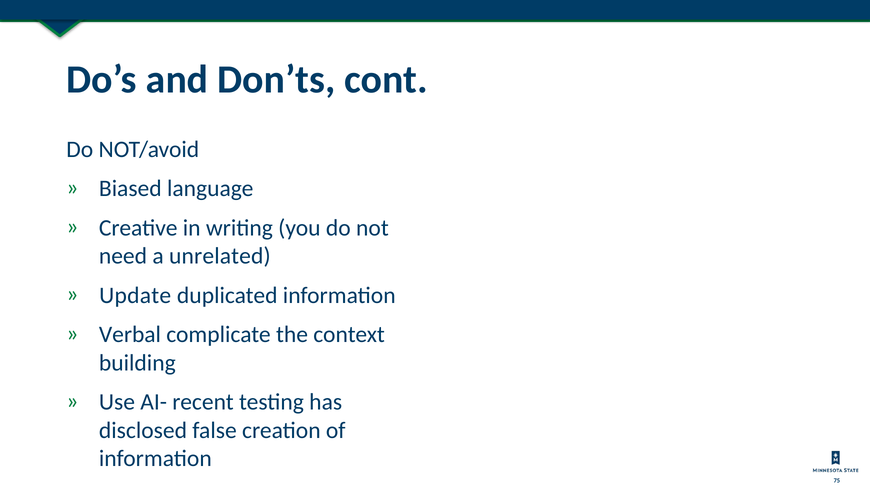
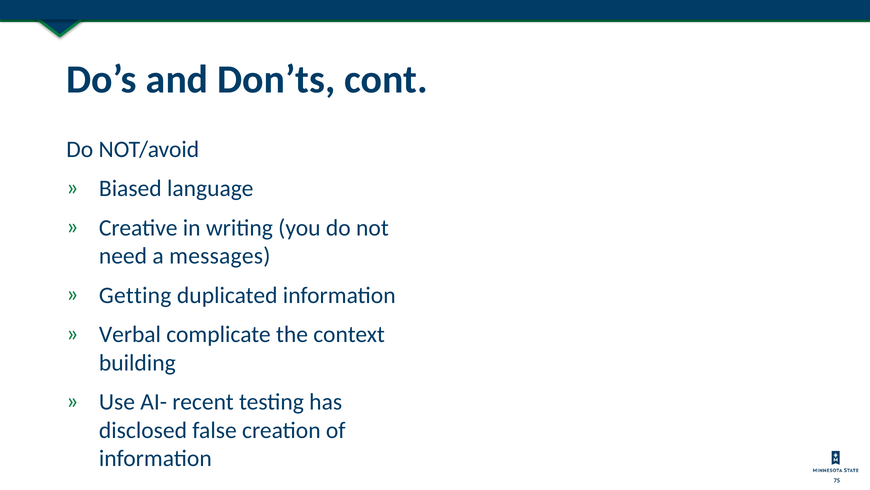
unrelated: unrelated -> messages
Update: Update -> Getting
